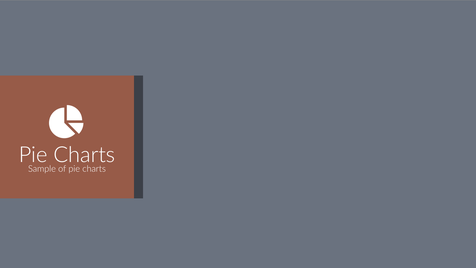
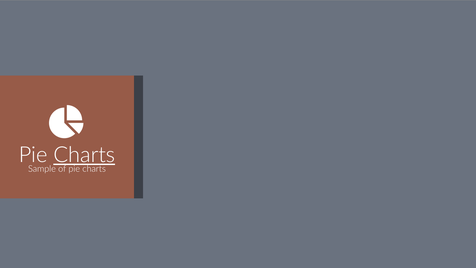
Charts at (84, 155) underline: none -> present
